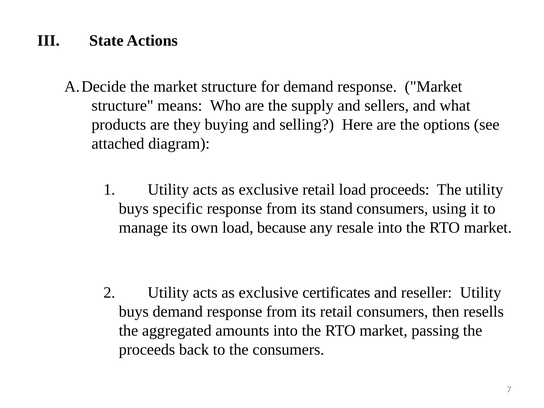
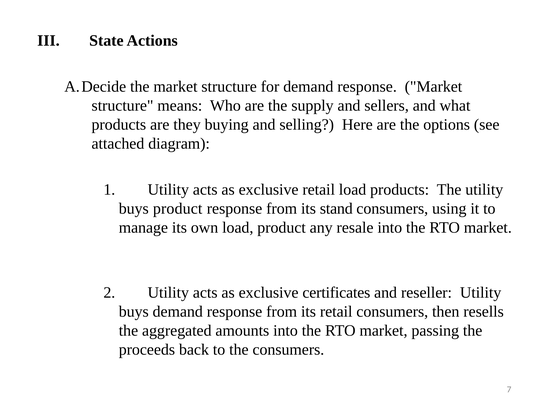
load proceeds: proceeds -> products
buys specific: specific -> product
load because: because -> product
